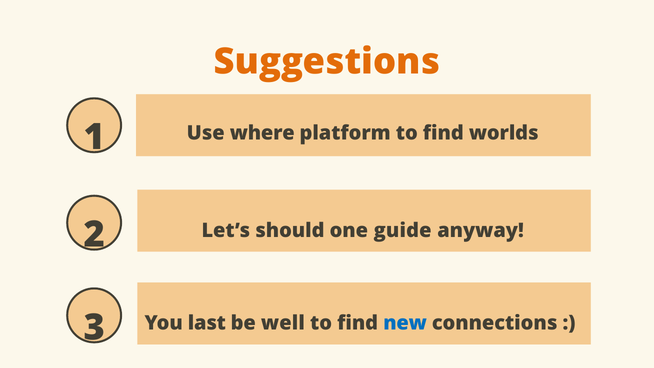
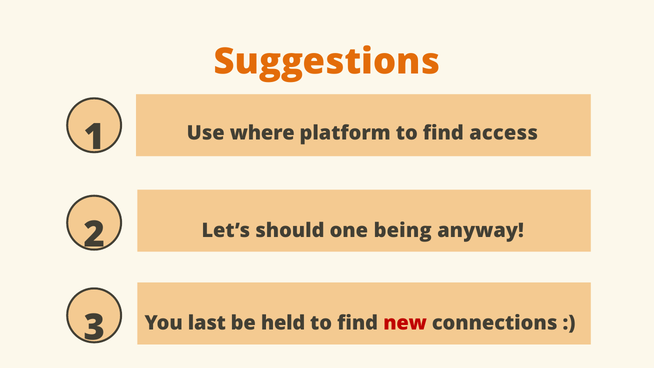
worlds: worlds -> access
guide: guide -> being
well: well -> held
new colour: blue -> red
